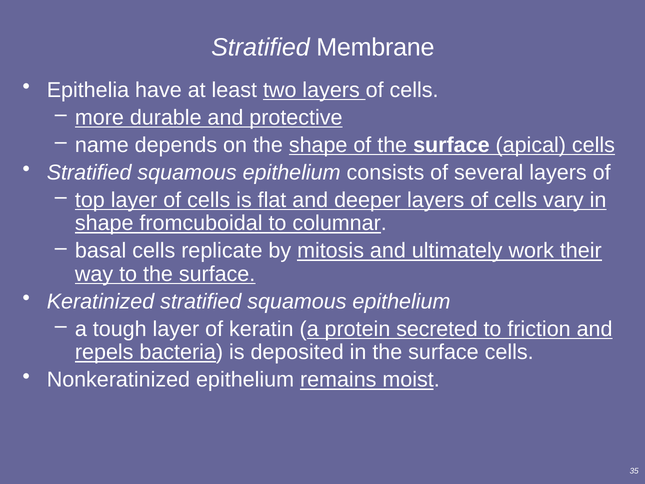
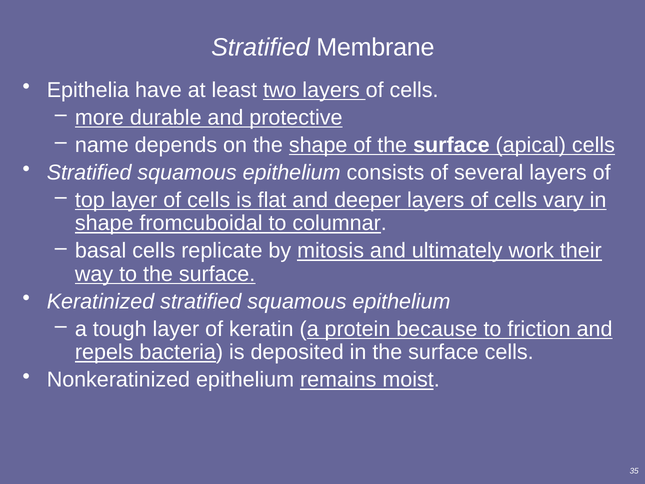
secreted: secreted -> because
